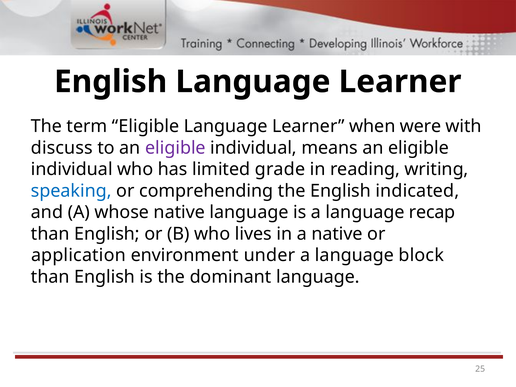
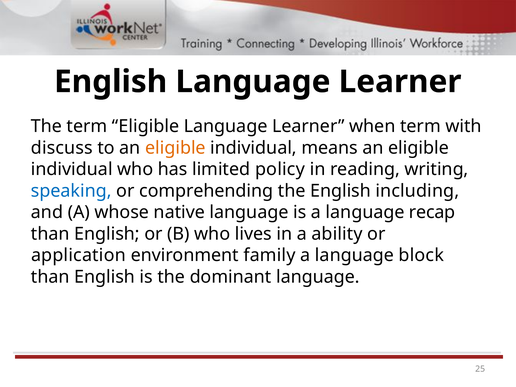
when were: were -> term
eligible at (175, 148) colour: purple -> orange
grade: grade -> policy
indicated: indicated -> including
a native: native -> ability
under: under -> family
